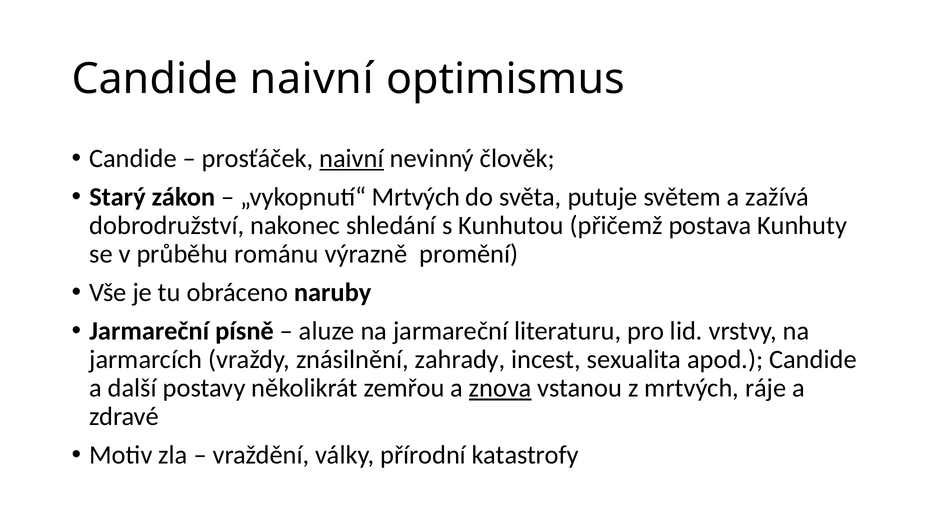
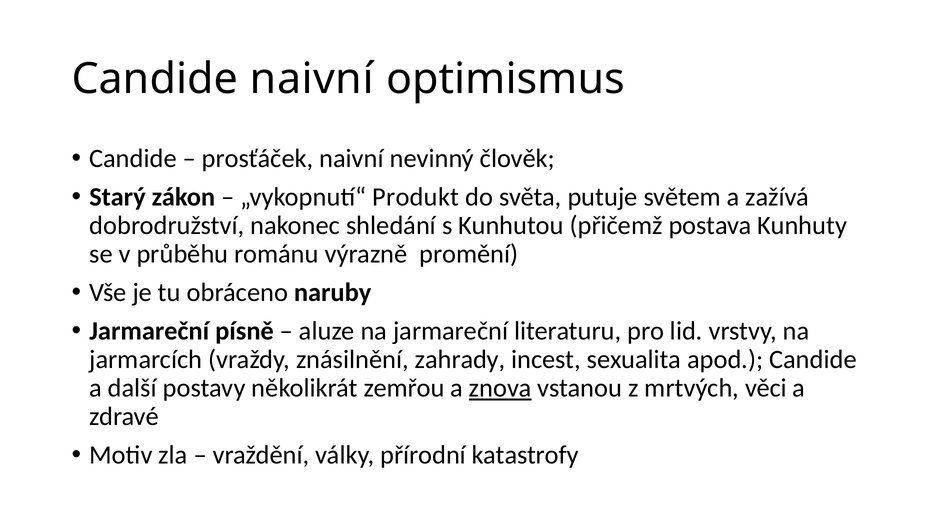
naivní at (352, 158) underline: present -> none
„vykopnutí“ Mrtvých: Mrtvých -> Produkt
ráje: ráje -> věci
